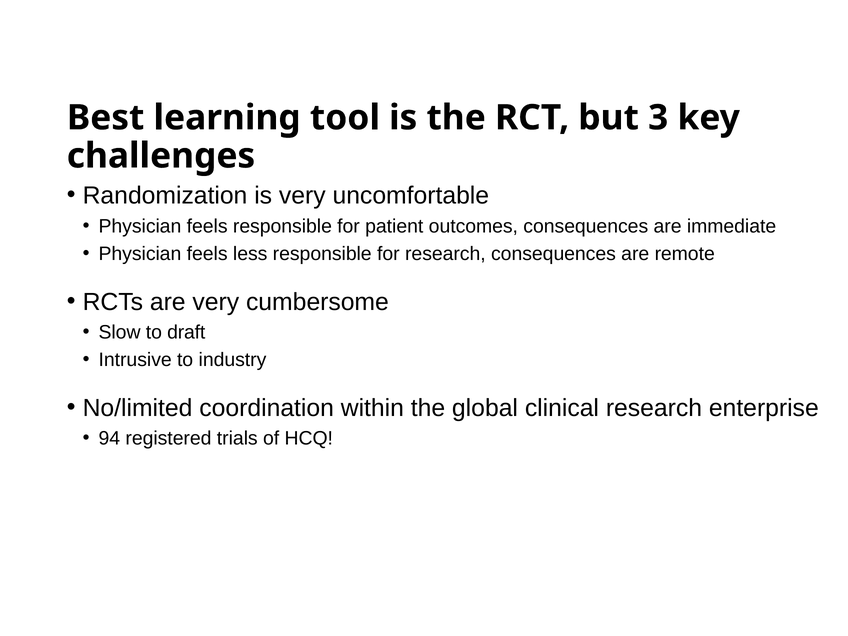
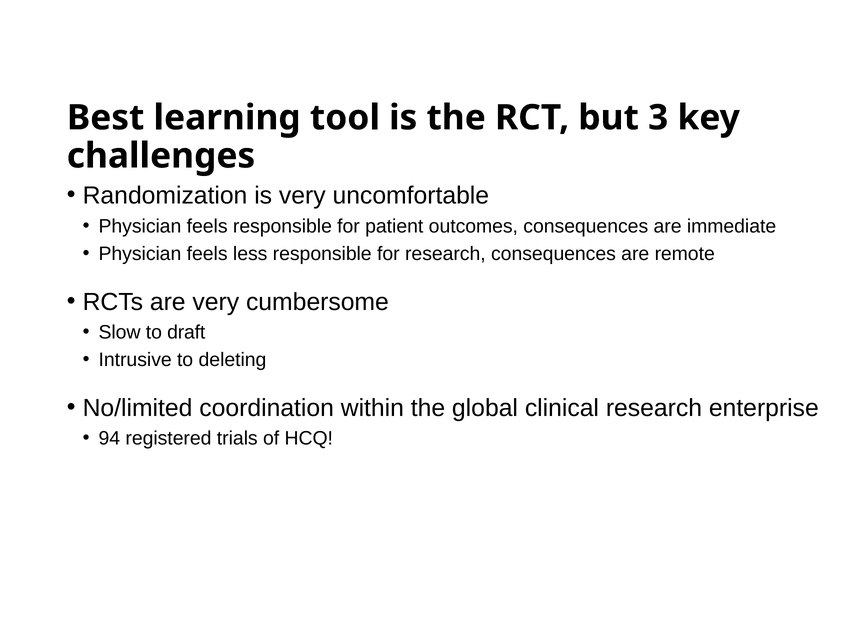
industry: industry -> deleting
